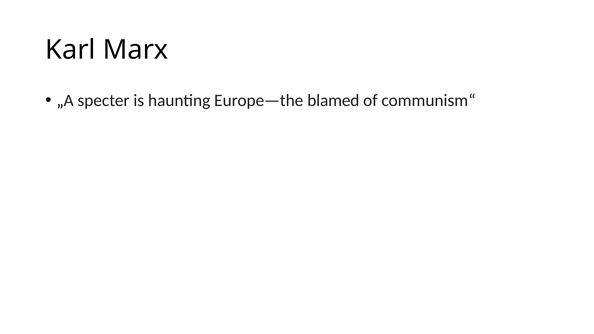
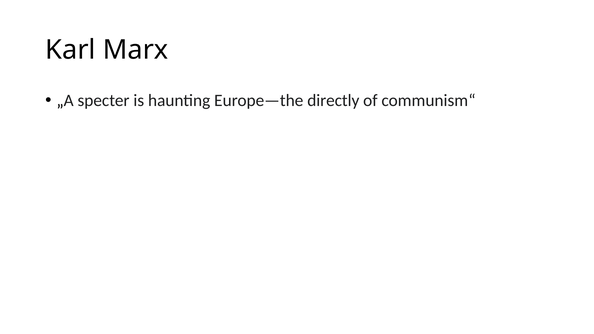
blamed: blamed -> directly
